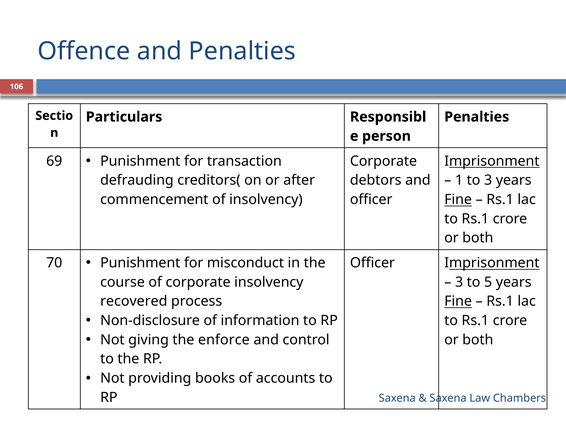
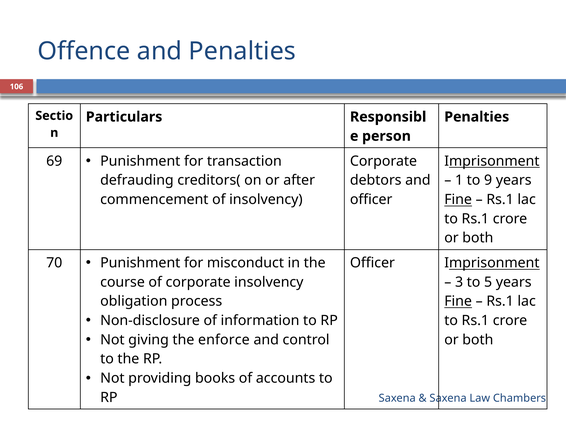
to 3: 3 -> 9
recovered: recovered -> obligation
